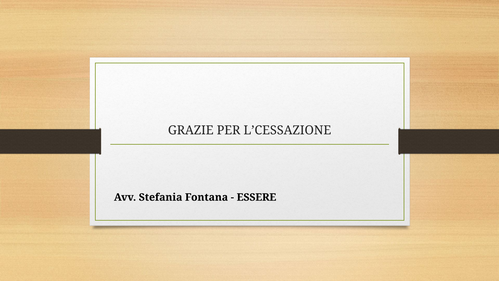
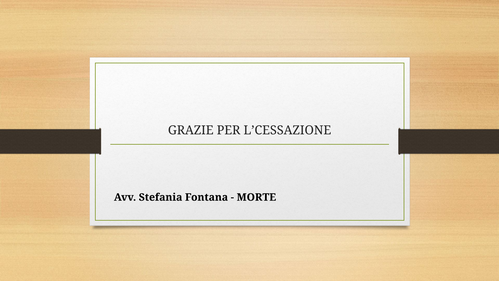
ESSERE: ESSERE -> MORTE
